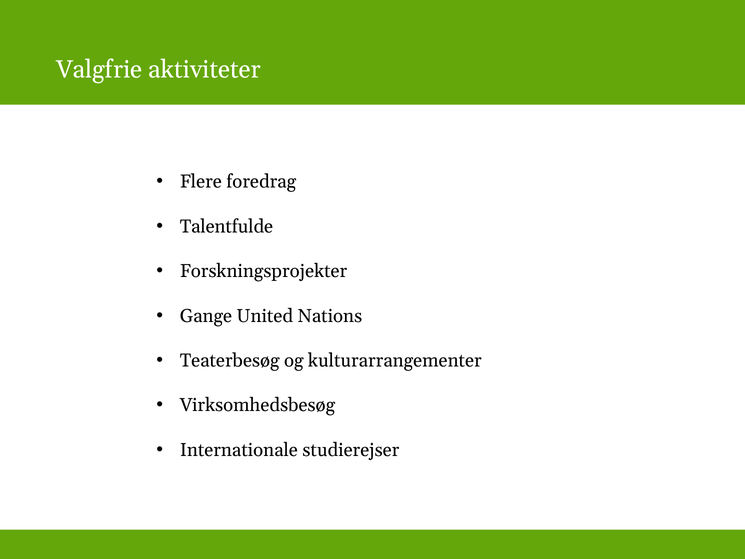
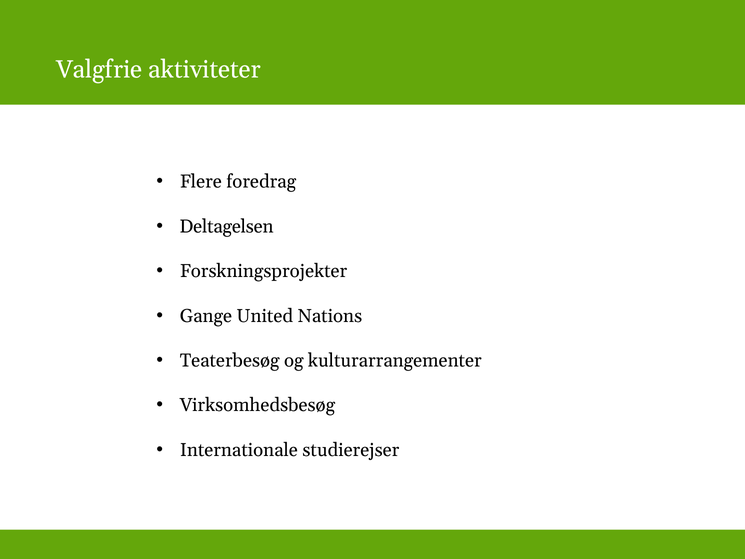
Talentfulde: Talentfulde -> Deltagelsen
